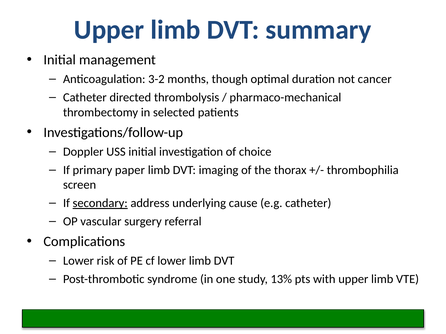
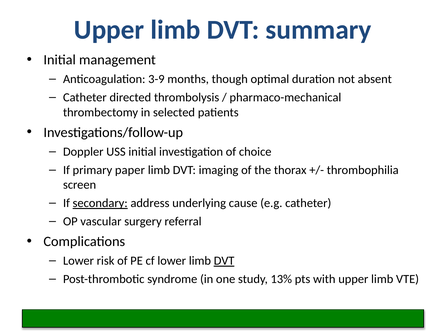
3-2: 3-2 -> 3-9
cancer: cancer -> absent
DVT at (224, 261) underline: none -> present
